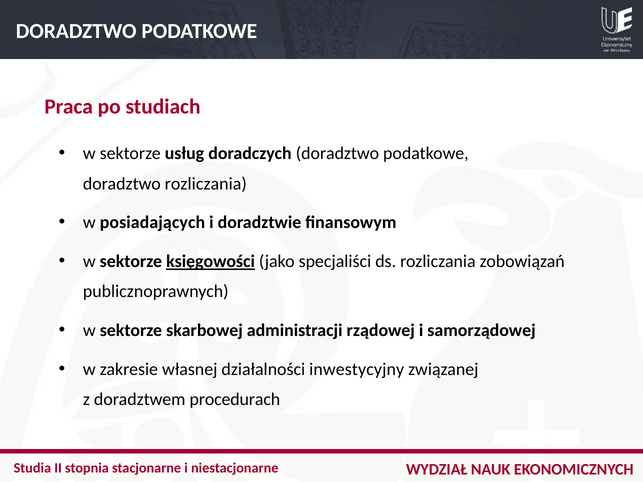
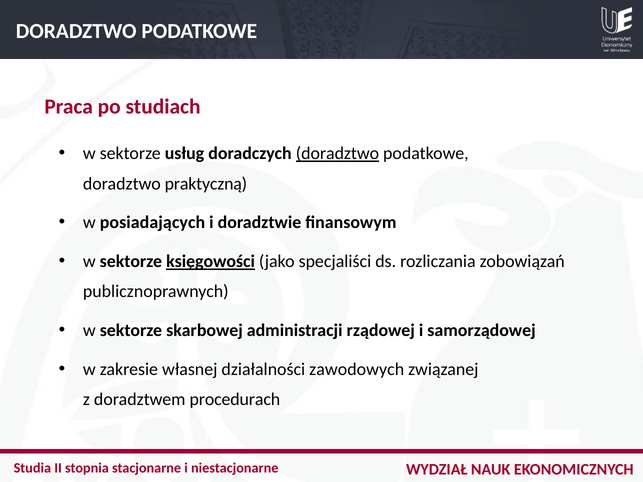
doradztwo at (337, 154) underline: none -> present
doradztwo rozliczania: rozliczania -> praktyczną
inwestycyjny: inwestycyjny -> zawodowych
